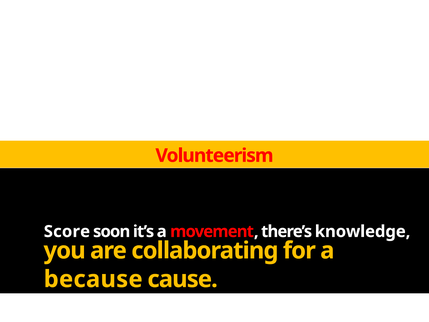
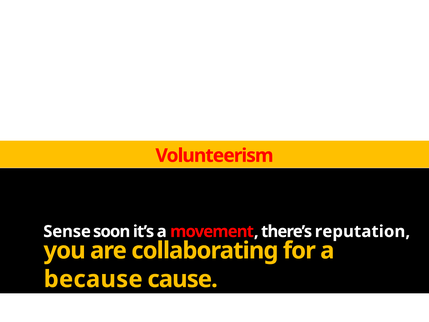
Score: Score -> Sense
knowledge: knowledge -> reputation
